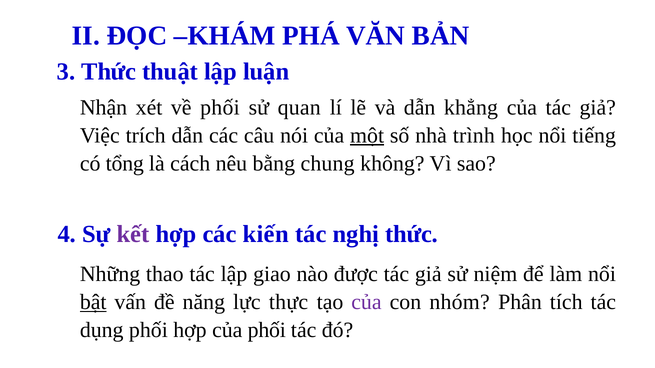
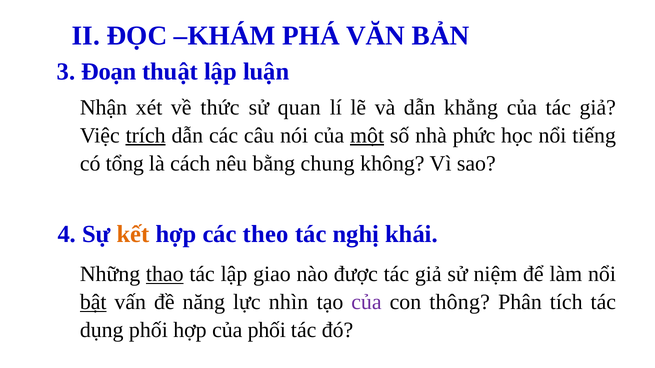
3 Thức: Thức -> Đoạn
về phối: phối -> thức
trích underline: none -> present
trình: trình -> phức
kết colour: purple -> orange
kiến: kiến -> theo
nghị thức: thức -> khái
thao underline: none -> present
thực: thực -> nhìn
nhóm: nhóm -> thông
